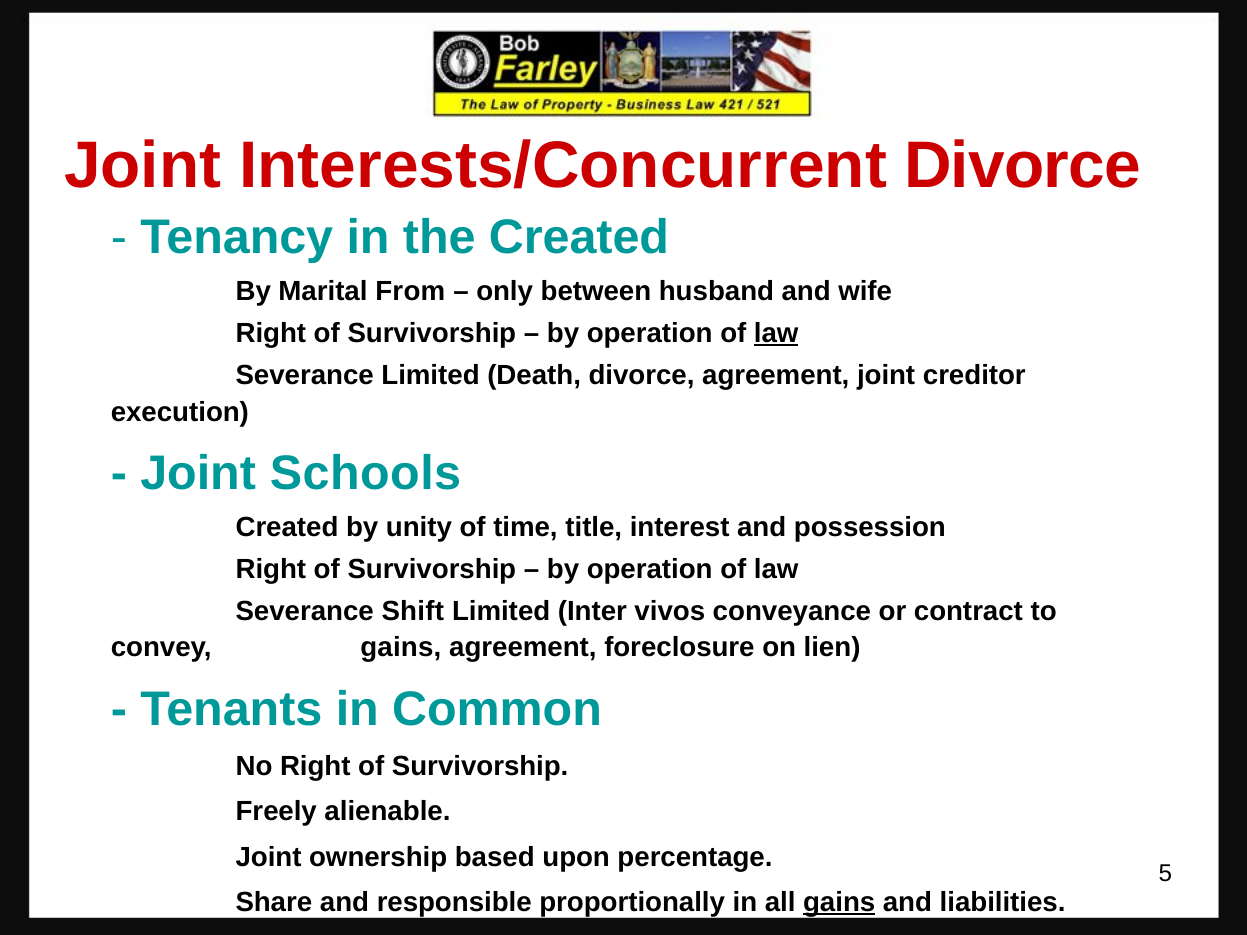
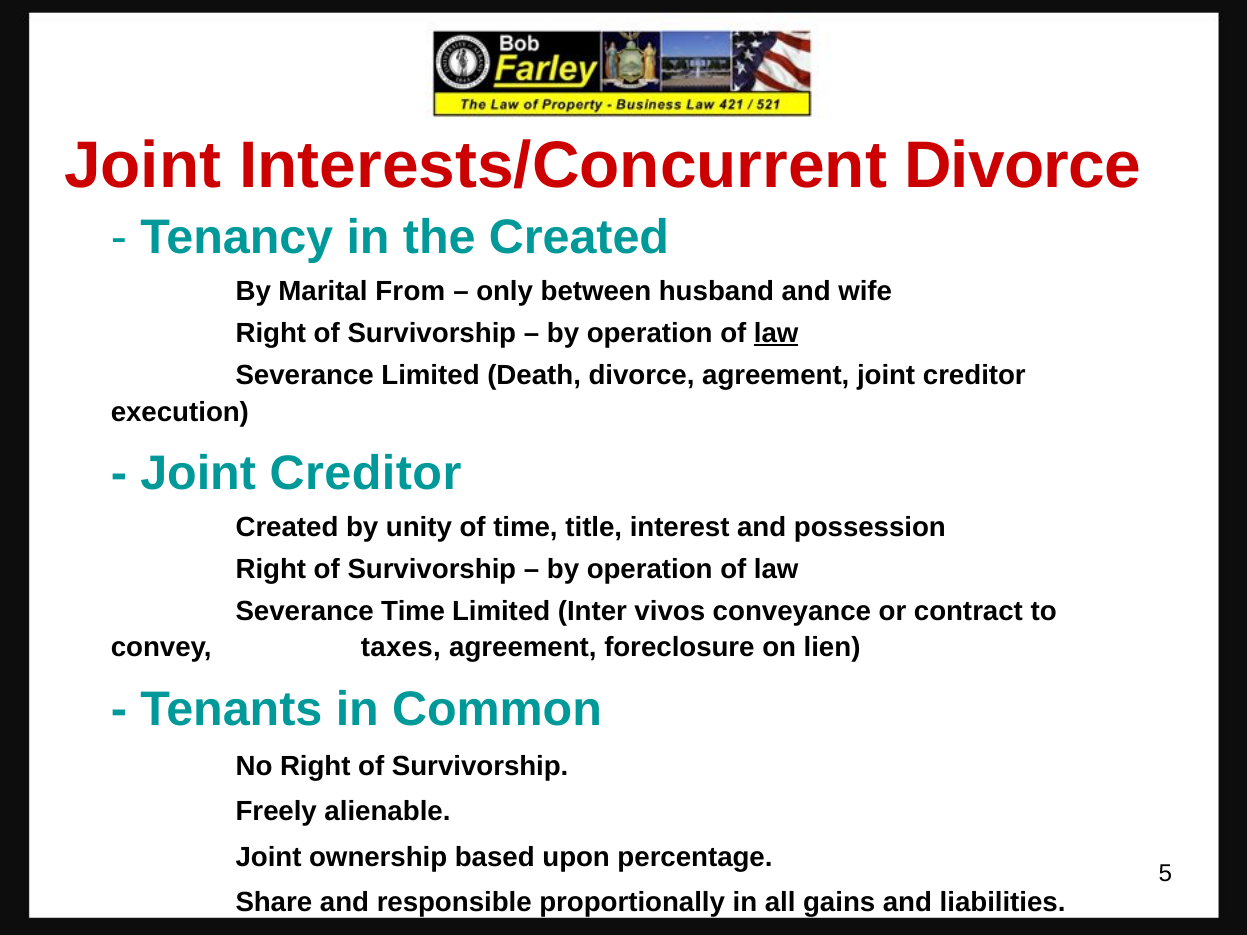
Schools at (365, 473): Schools -> Creditor
Severance Shift: Shift -> Time
convey gains: gains -> taxes
gains at (839, 903) underline: present -> none
